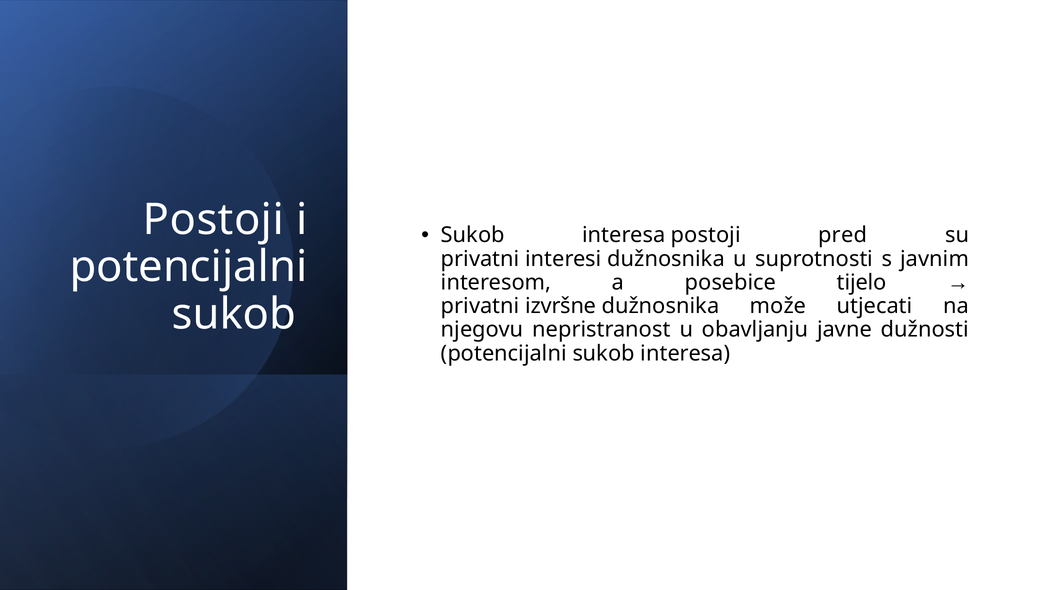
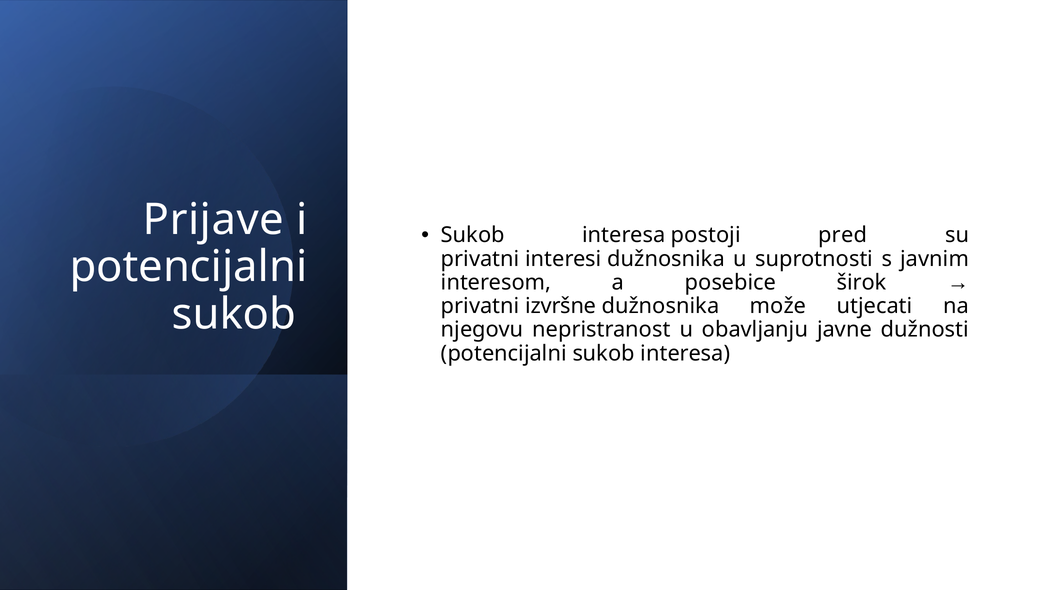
Postoji at (213, 220): Postoji -> Prijave
tijelo: tijelo -> širok
